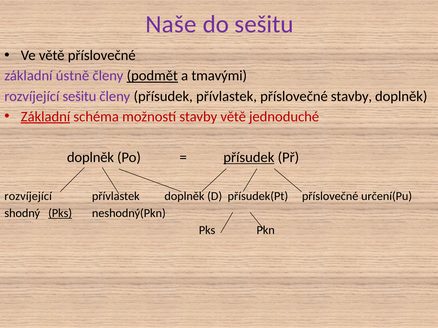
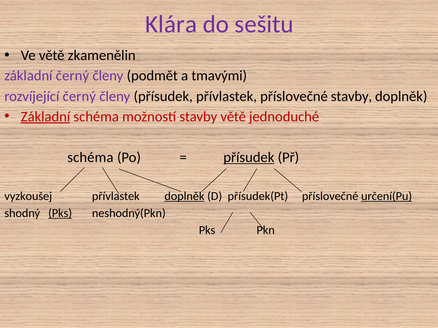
Naše: Naše -> Klára
větě příslovečné: příslovečné -> zkamenělin
základní ústně: ústně -> černý
podmět underline: present -> none
rozvíjející sešitu: sešitu -> černý
doplněk at (90, 158): doplněk -> schéma
rozvíjející at (28, 196): rozvíjející -> vyzkoušej
doplněk at (184, 196) underline: none -> present
určení(Pu underline: none -> present
